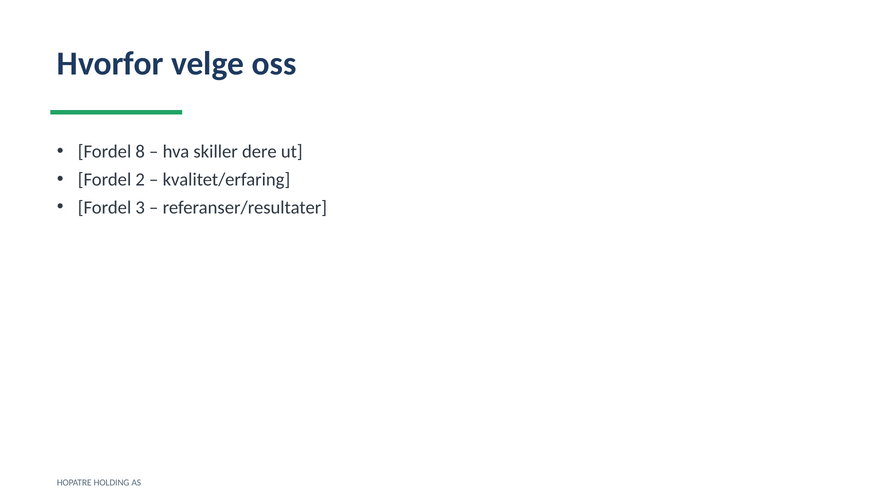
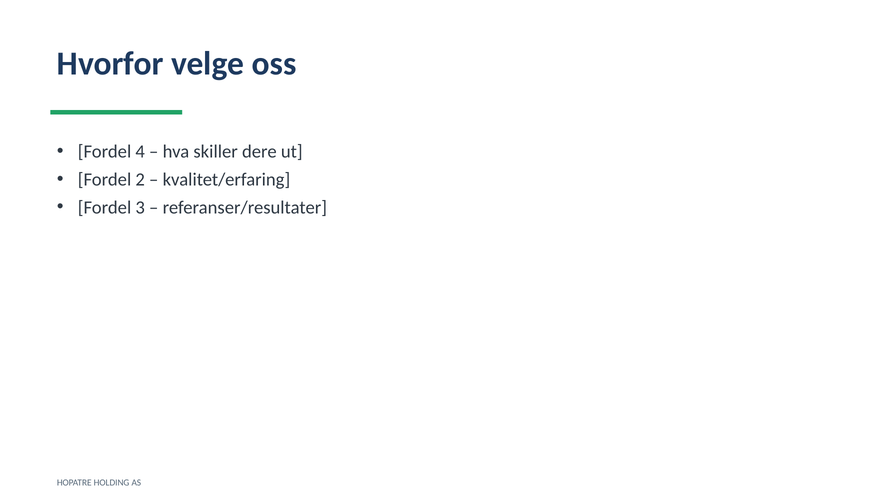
8: 8 -> 4
